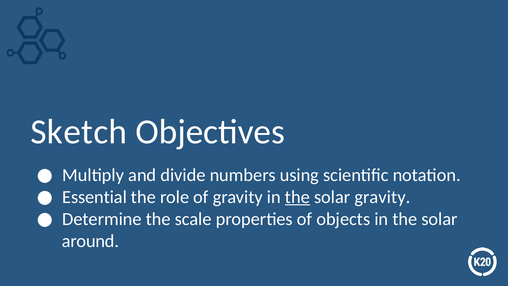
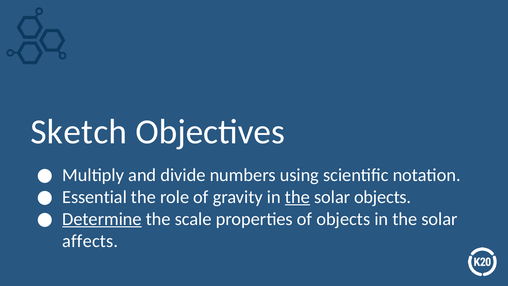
solar gravity: gravity -> objects
Determine underline: none -> present
around: around -> affects
